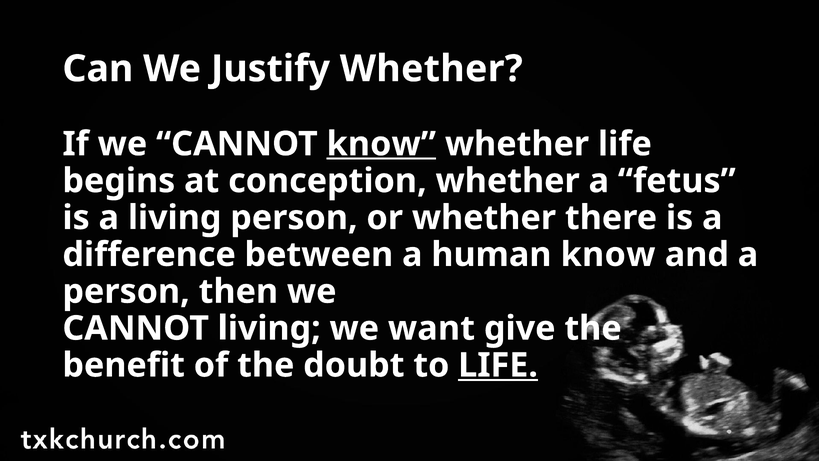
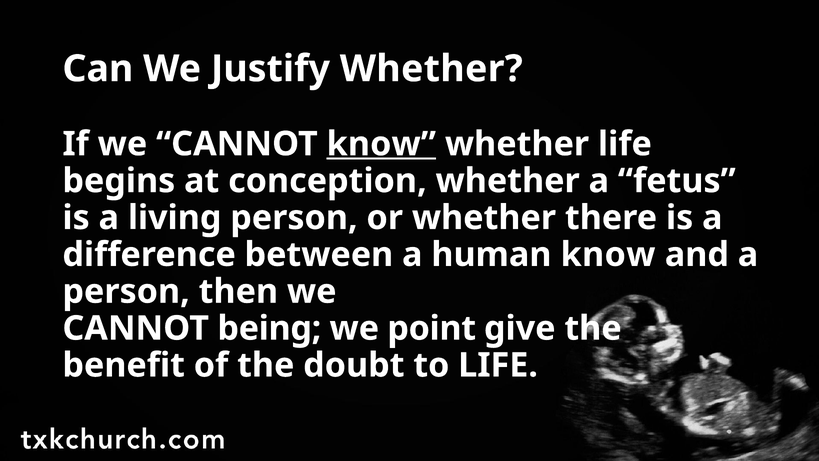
CANNOT living: living -> being
want: want -> point
LIFE at (498, 365) underline: present -> none
